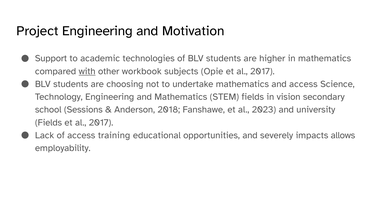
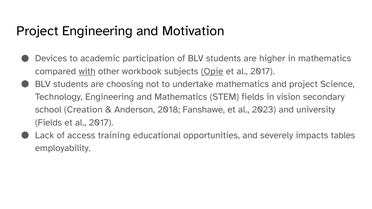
Support: Support -> Devices
technologies: technologies -> participation
Opie underline: none -> present
and access: access -> project
Sessions: Sessions -> Creation
allows: allows -> tables
